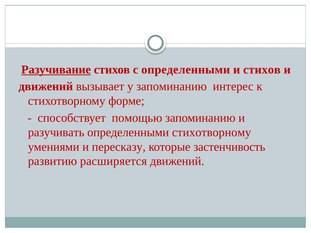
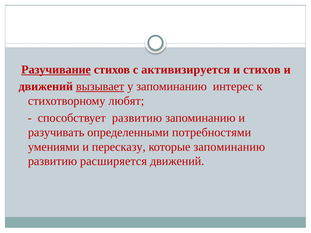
с определенными: определенными -> активизируется
вызывает underline: none -> present
форме: форме -> любят
способствует помощью: помощью -> развитию
определенными стихотворному: стихотворному -> потребностями
которые застенчивость: застенчивость -> запоминанию
